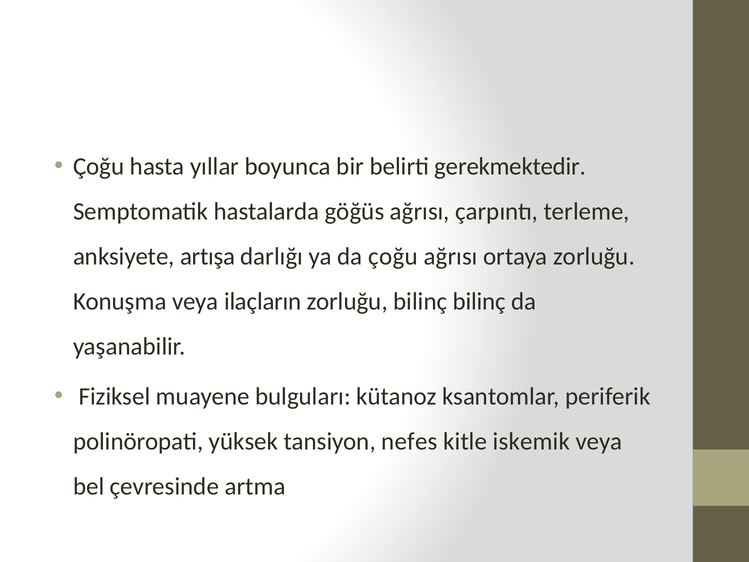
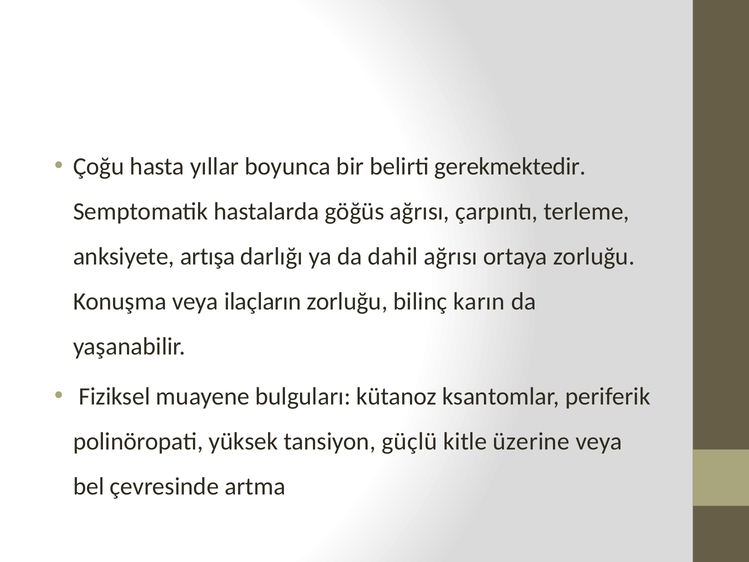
da çoğu: çoğu -> dahil
bilinç bilinç: bilinç -> karın
nefes: nefes -> güçlü
iskemik: iskemik -> üzerine
